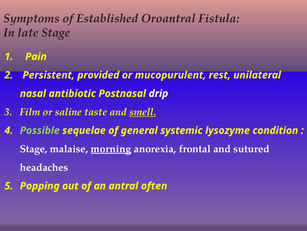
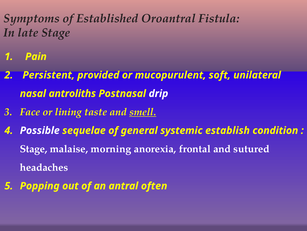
rest: rest -> soft
antibiotic: antibiotic -> antroliths
Film: Film -> Face
saline: saline -> lining
Possible colour: light green -> white
lysozyme: lysozyme -> establish
morning underline: present -> none
